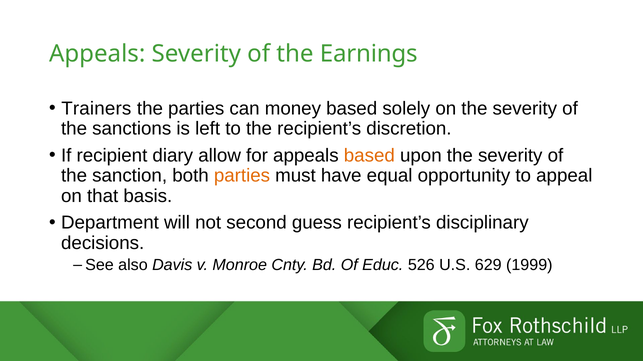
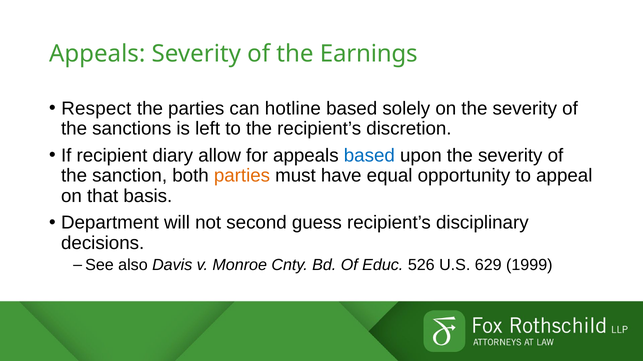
Trainers: Trainers -> Respect
money: money -> hotline
based at (369, 156) colour: orange -> blue
